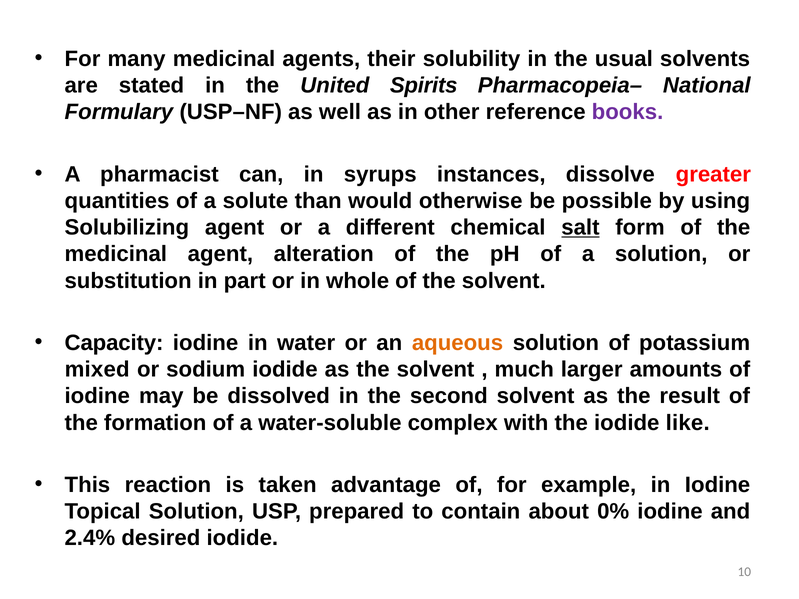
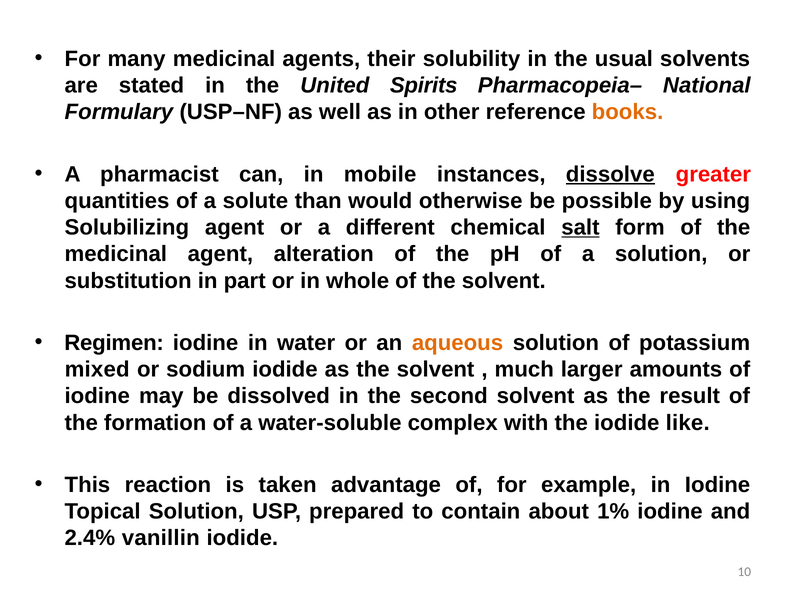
books colour: purple -> orange
syrups: syrups -> mobile
dissolve underline: none -> present
Capacity: Capacity -> Regimen
0%: 0% -> 1%
desired: desired -> vanillin
